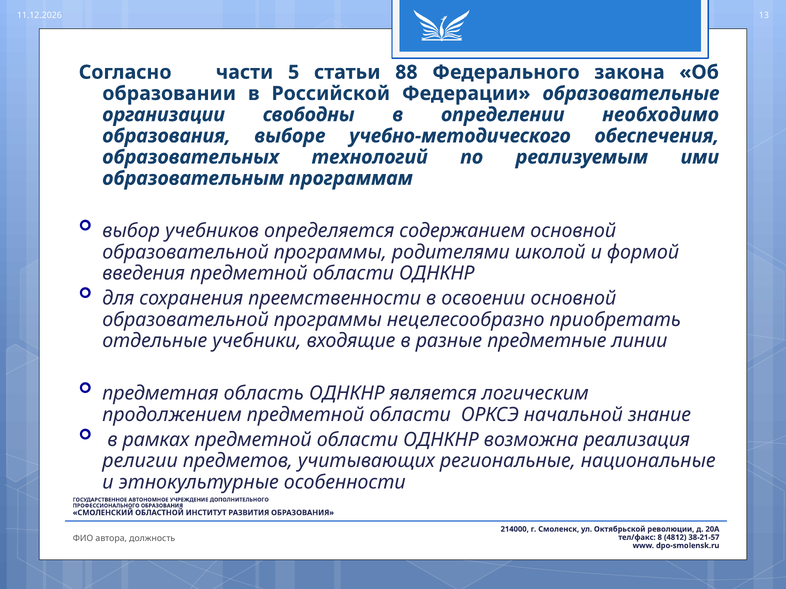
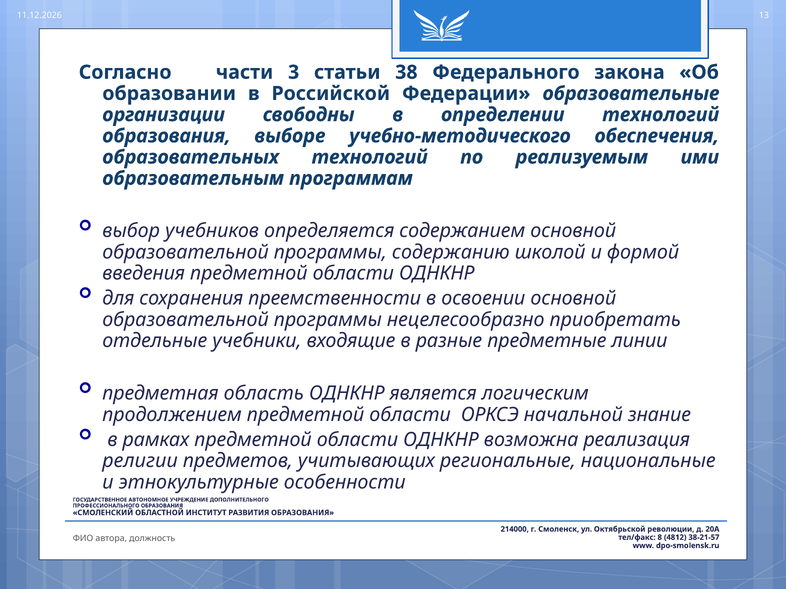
5: 5 -> 3
88: 88 -> 38
определении необходимо: необходимо -> технологий
родителями: родителями -> содержанию
